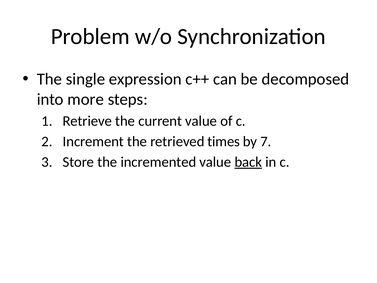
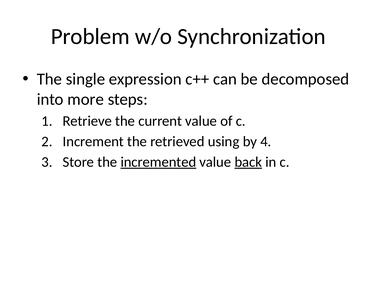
times: times -> using
7: 7 -> 4
incremented underline: none -> present
